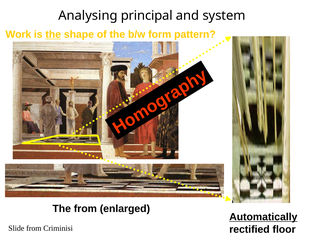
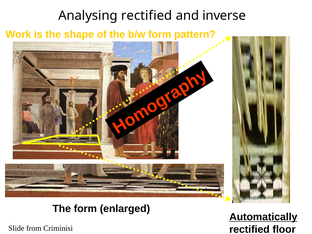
Analysing principal: principal -> rectified
system: system -> inverse
the at (53, 34) underline: present -> none
The from: from -> form
